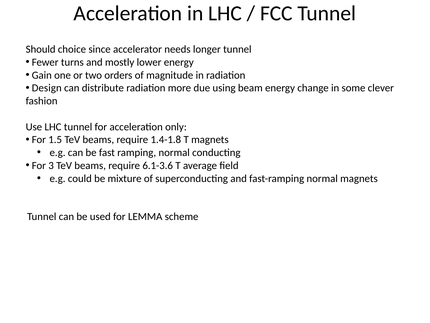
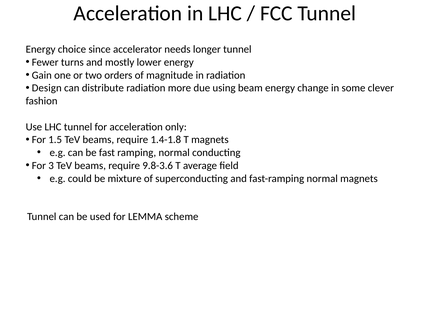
Should at (41, 49): Should -> Energy
6.1-3.6: 6.1-3.6 -> 9.8-3.6
